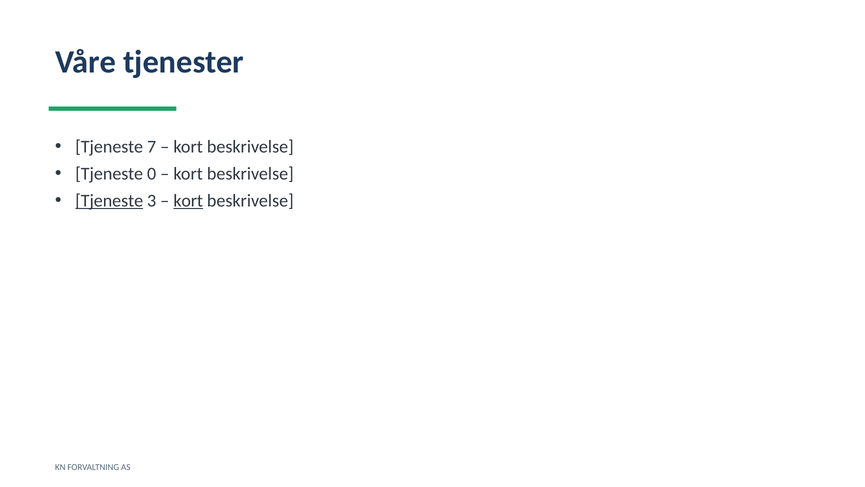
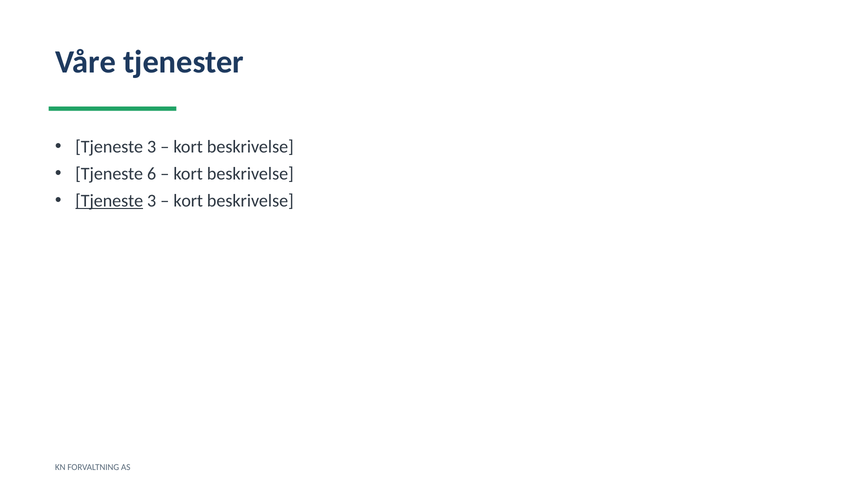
7 at (152, 147): 7 -> 3
0: 0 -> 6
kort at (188, 201) underline: present -> none
